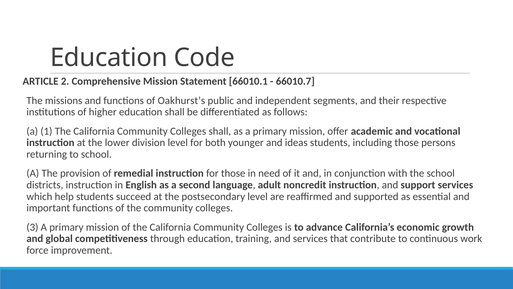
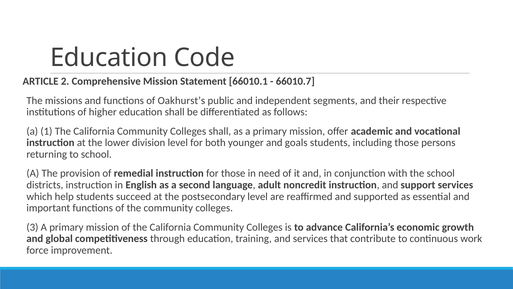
ideas: ideas -> goals
